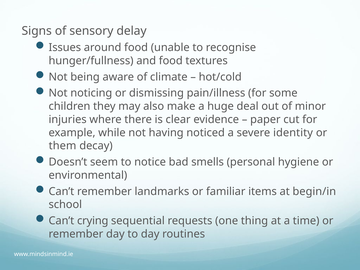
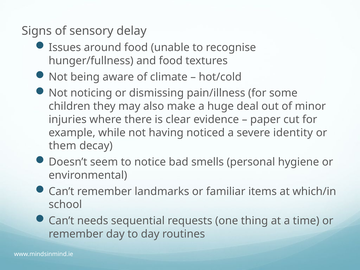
begin/in: begin/in -> which/in
crying: crying -> needs
